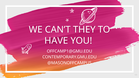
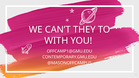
HAVE: HAVE -> WITH
